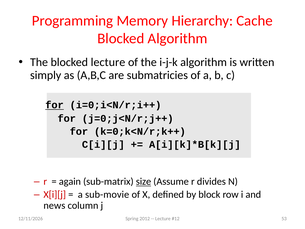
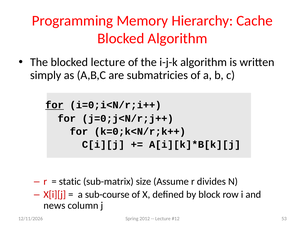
again: again -> static
size underline: present -> none
sub-movie: sub-movie -> sub-course
